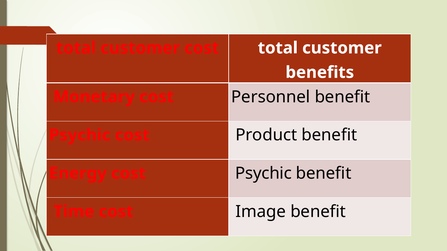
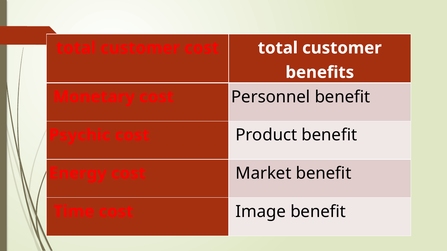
cost Psychic: Psychic -> Market
